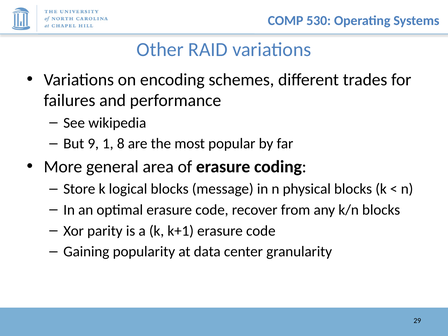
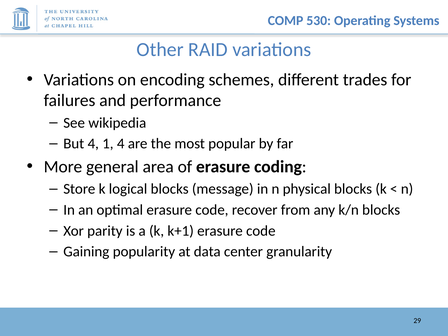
But 9: 9 -> 4
1 8: 8 -> 4
